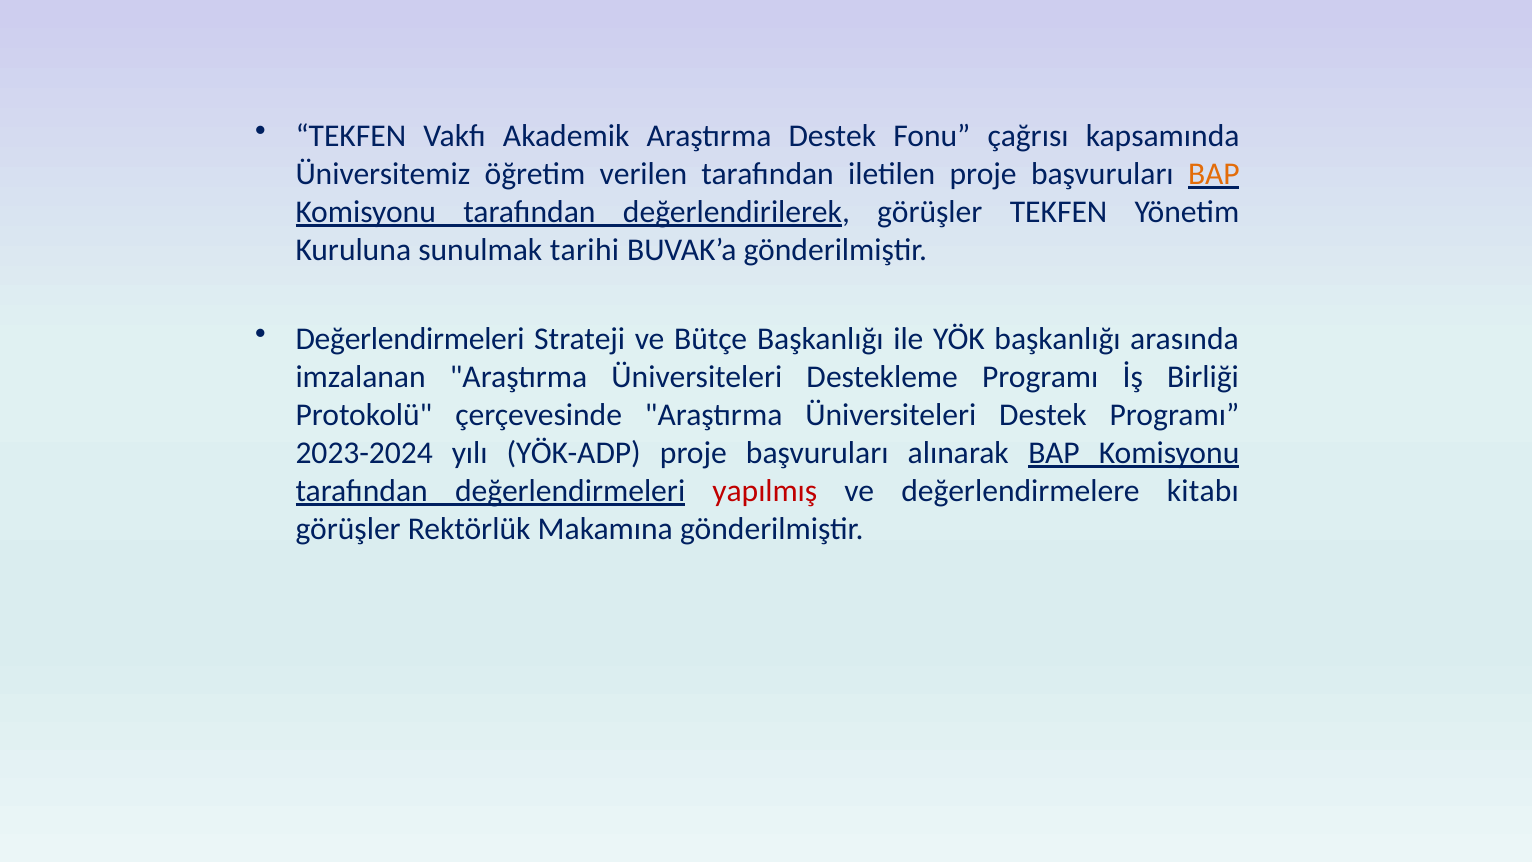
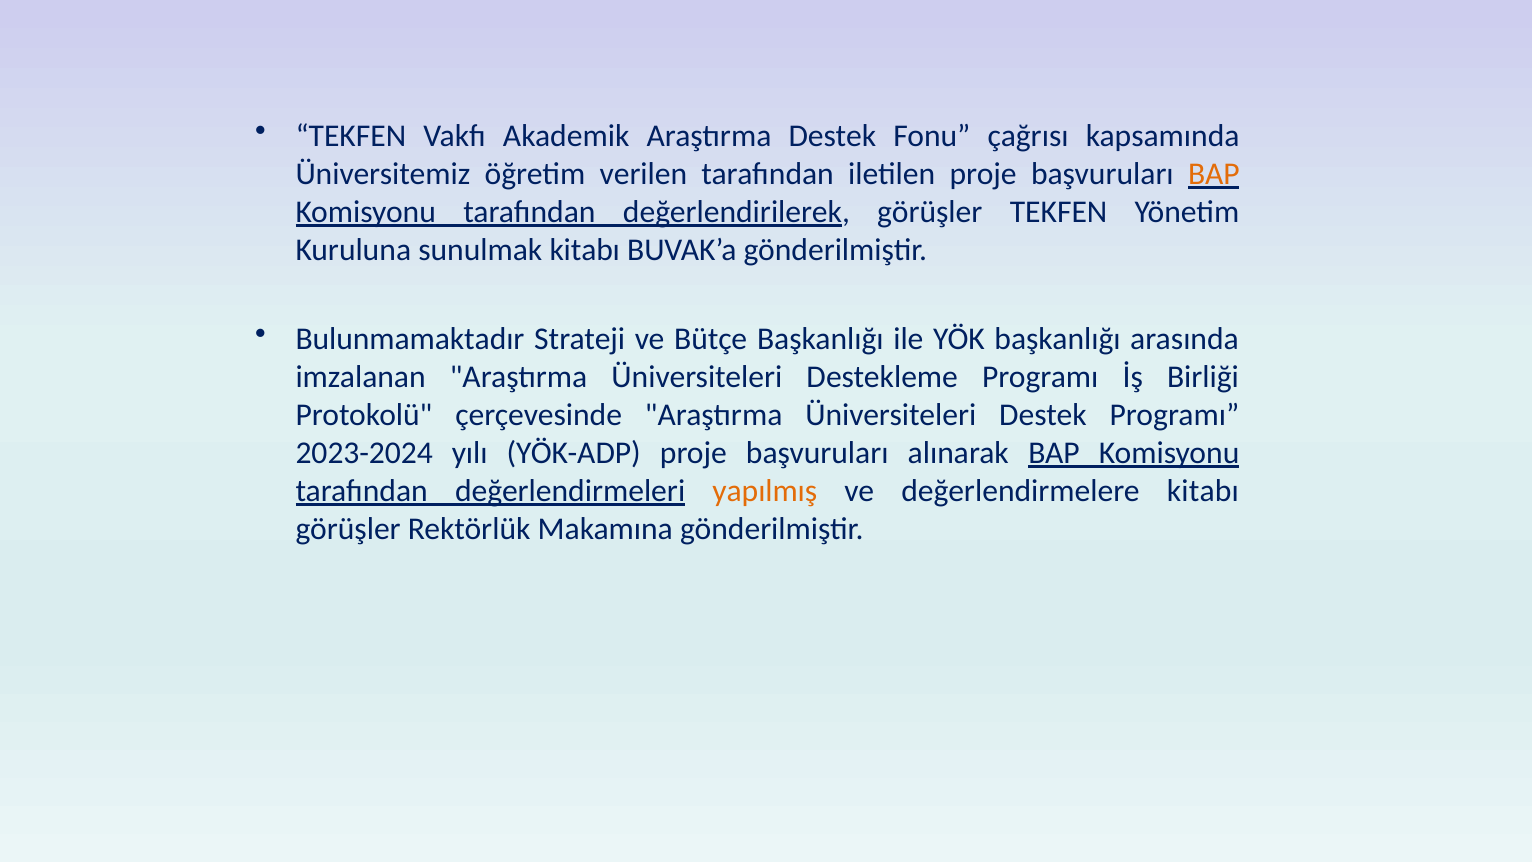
sunulmak tarihi: tarihi -> kitabı
Değerlendirmeleri at (410, 339): Değerlendirmeleri -> Bulunmamaktadır
yapılmış colour: red -> orange
